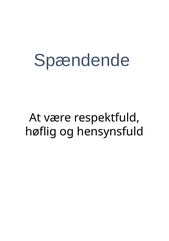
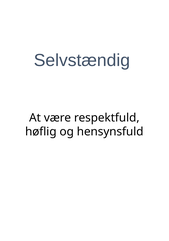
Spændende: Spændende -> Selvstændig
